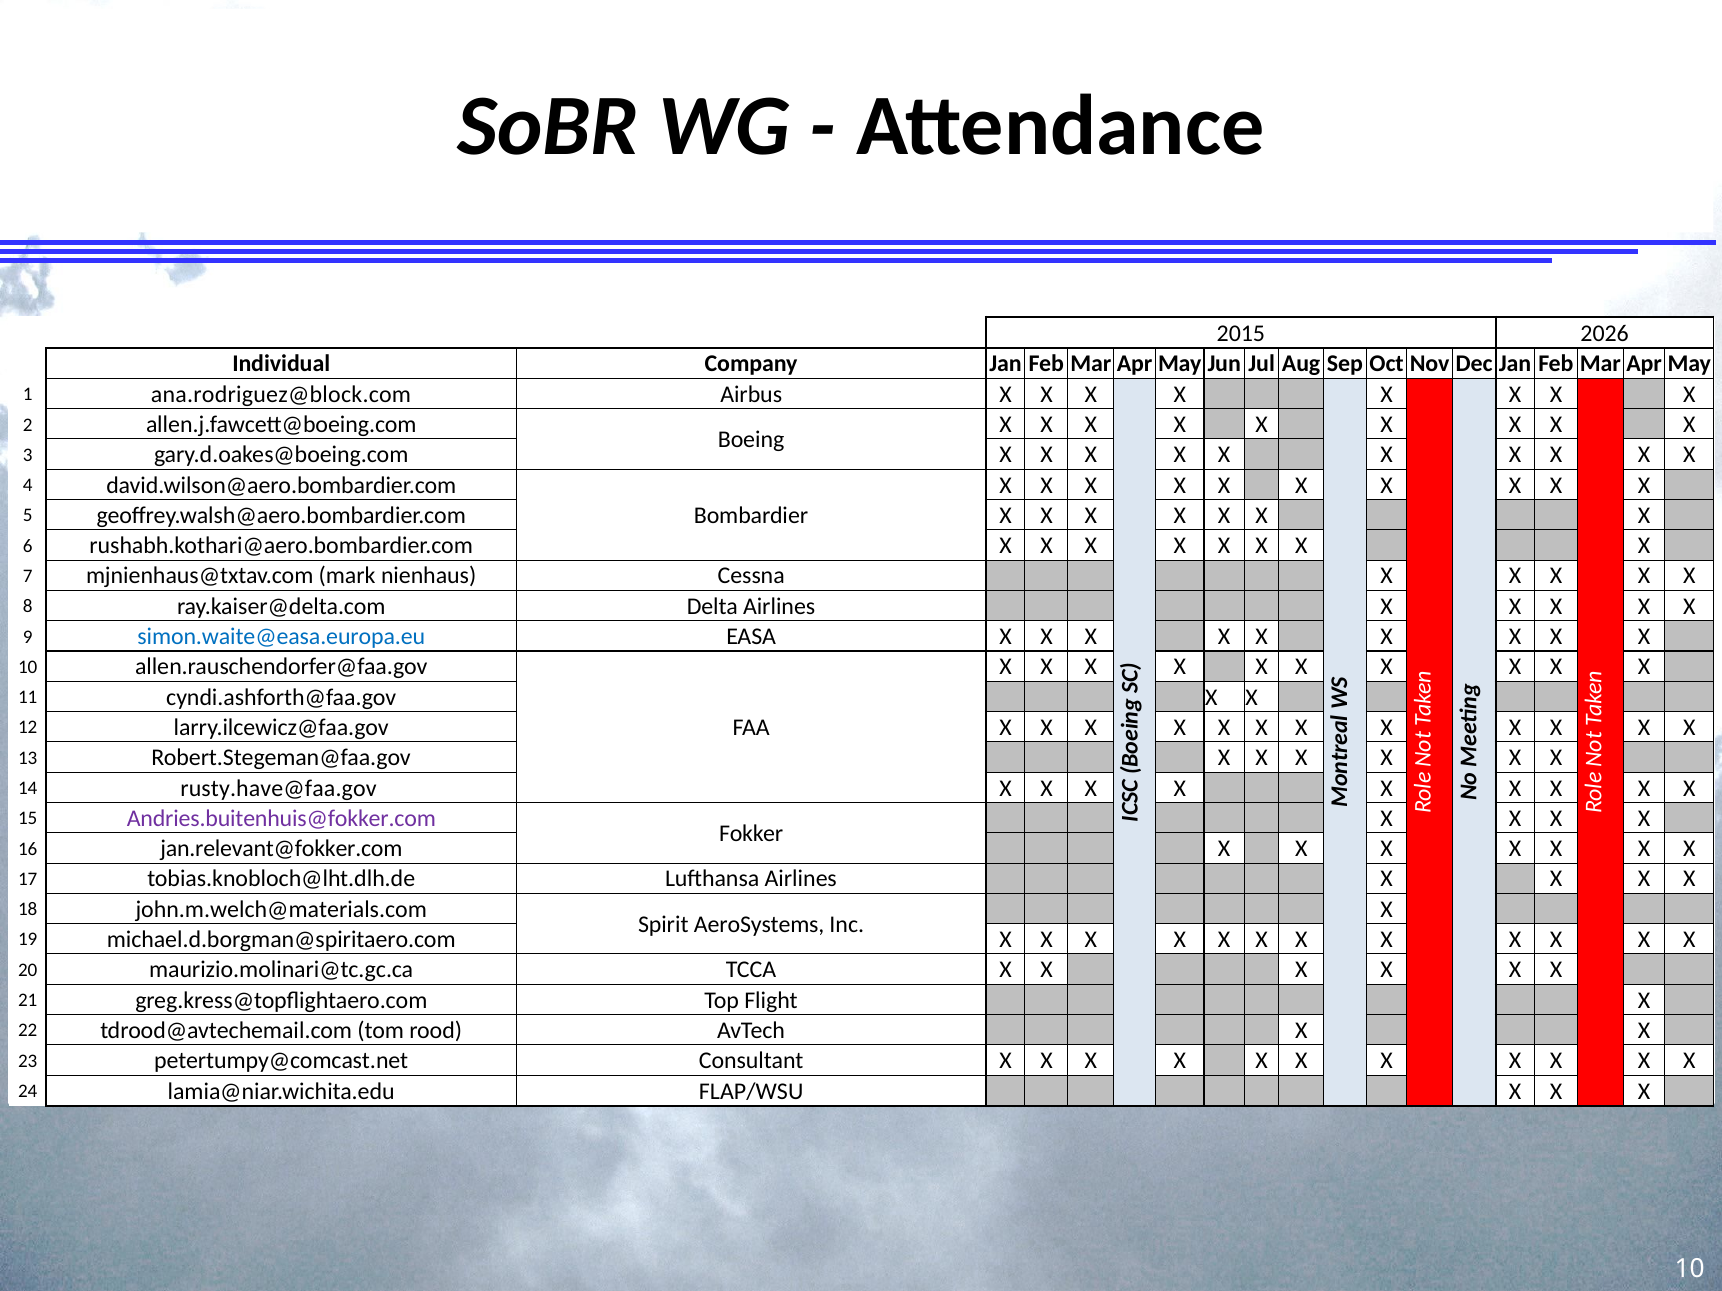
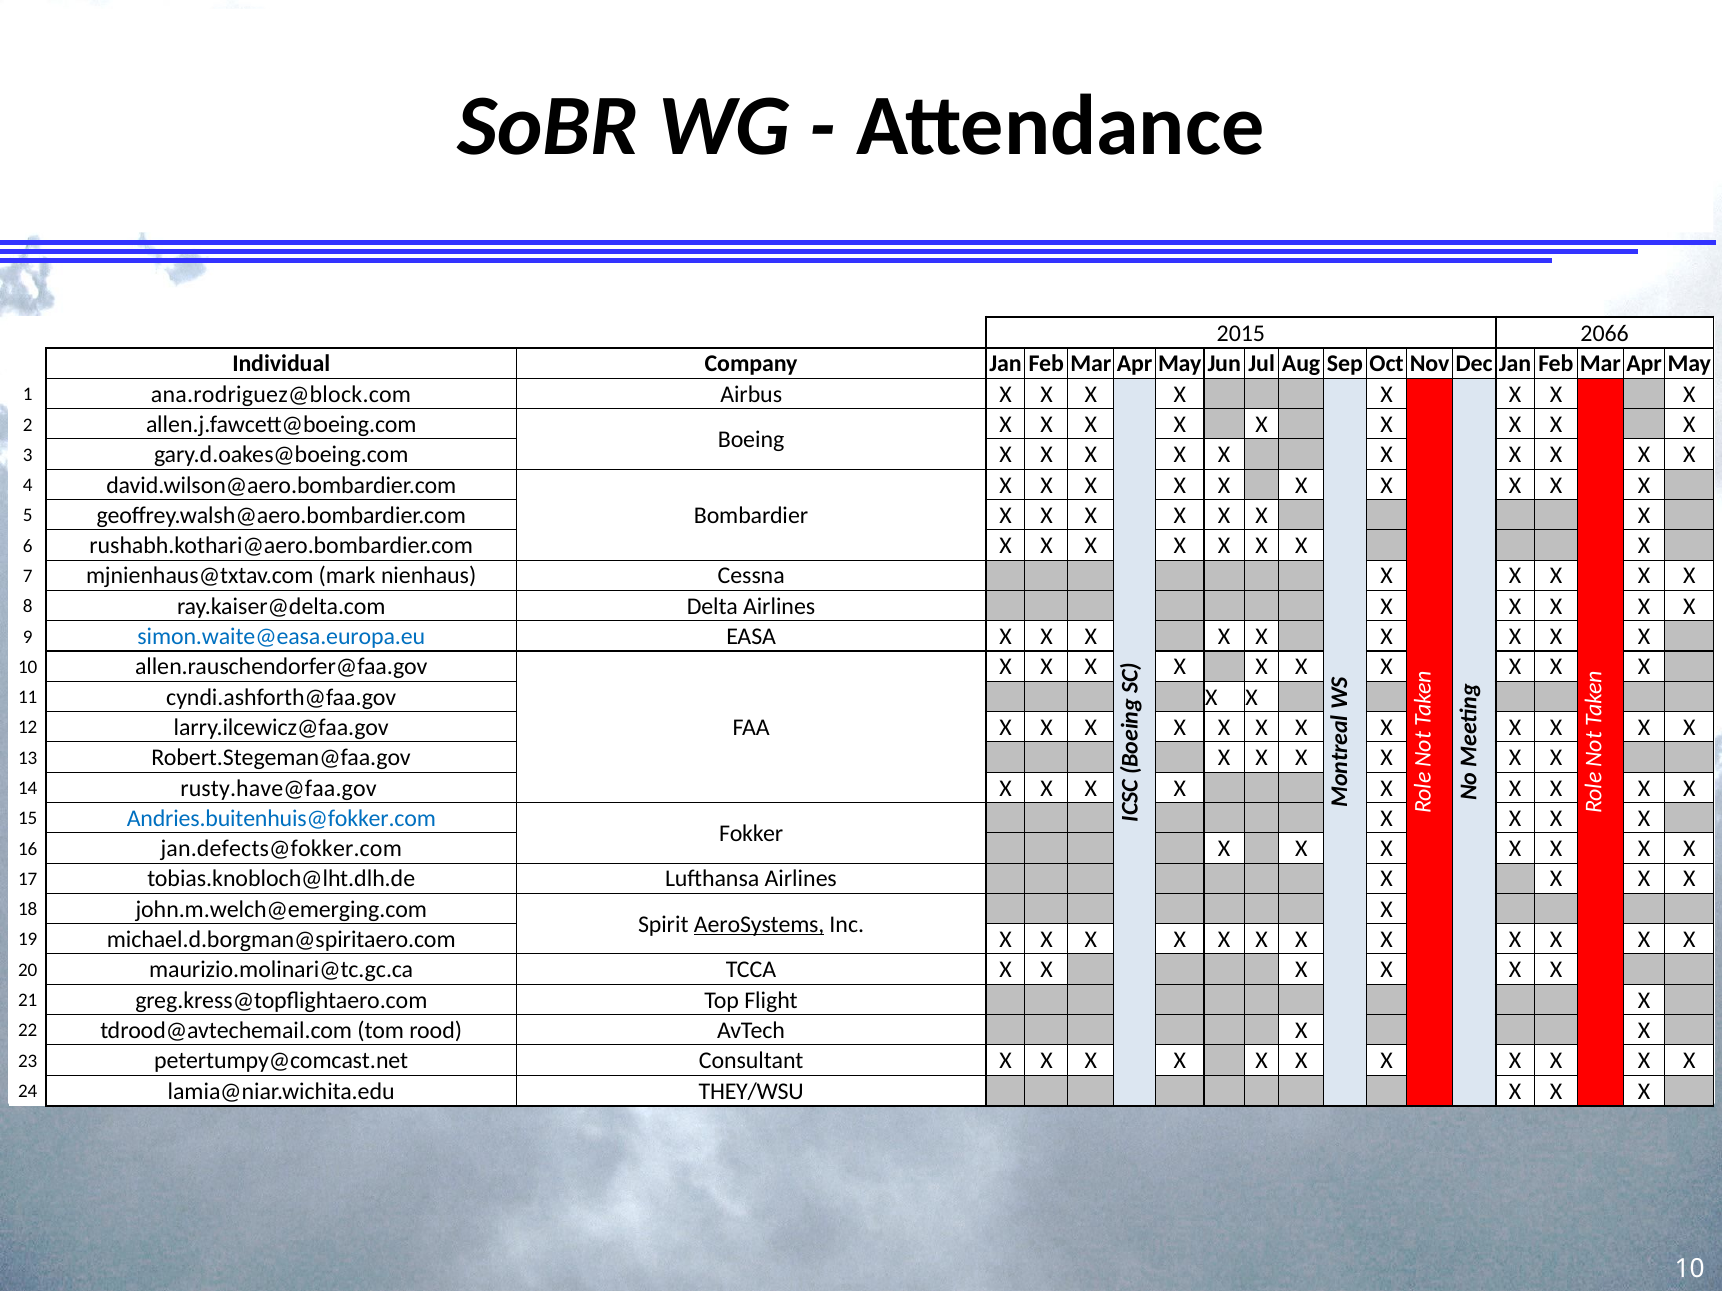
2026: 2026 -> 2066
Andries.buitenhuis@fokker.com colour: purple -> blue
jan.relevant@fokker.com: jan.relevant@fokker.com -> jan.defects@fokker.com
john.m.welch@materials.com: john.m.welch@materials.com -> john.m.welch@emerging.com
AeroSystems underline: none -> present
FLAP/WSU: FLAP/WSU -> THEY/WSU
